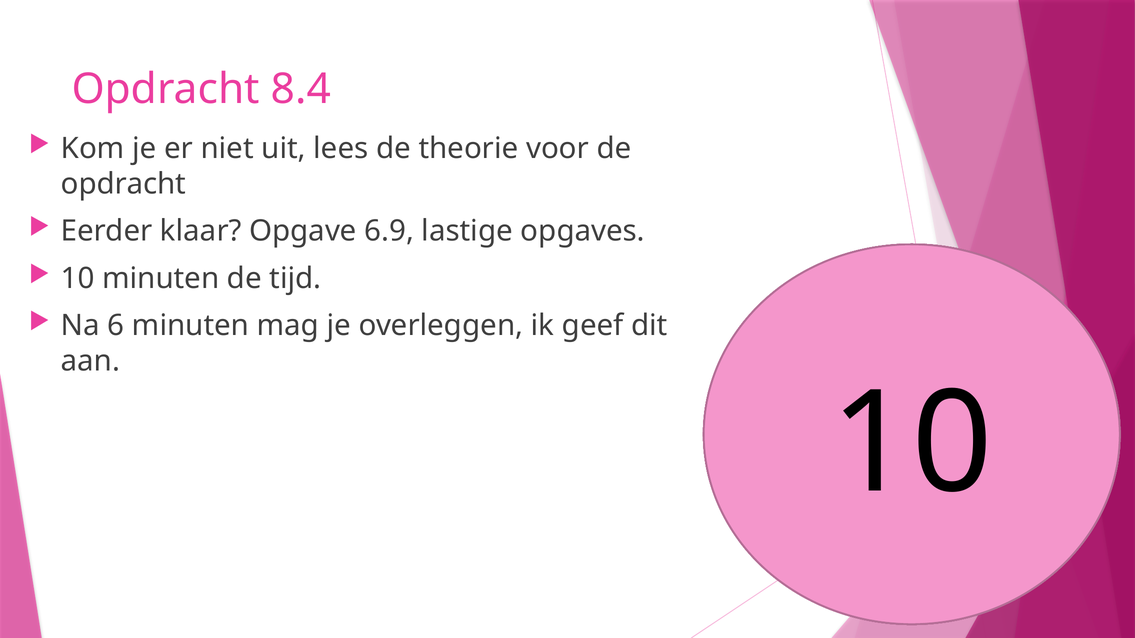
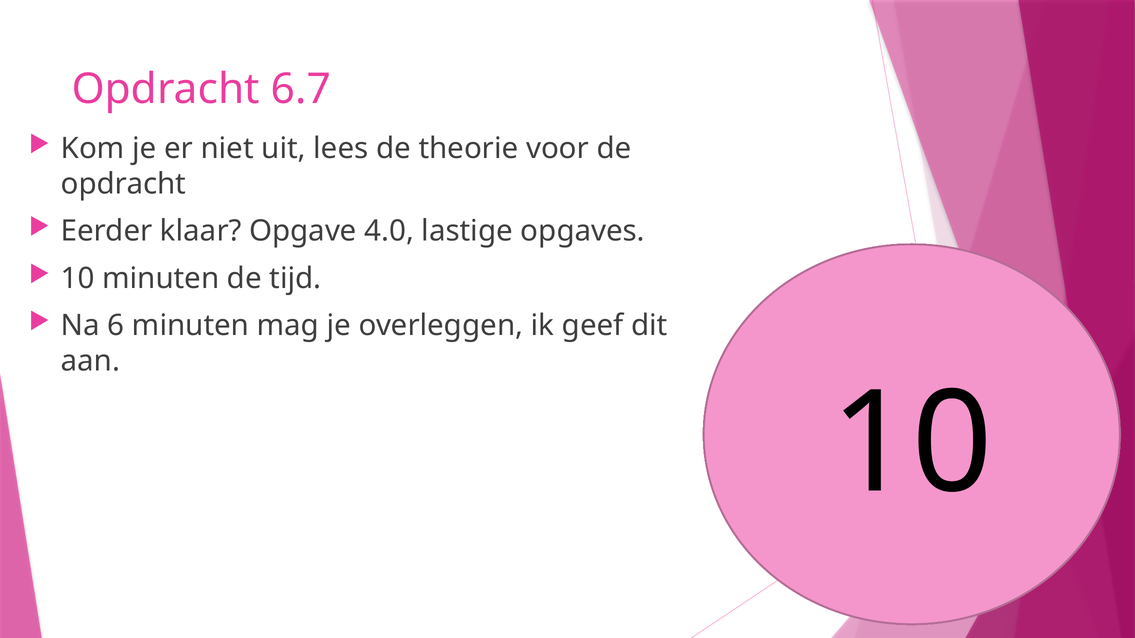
8.4: 8.4 -> 6.7
6.9: 6.9 -> 4.0
